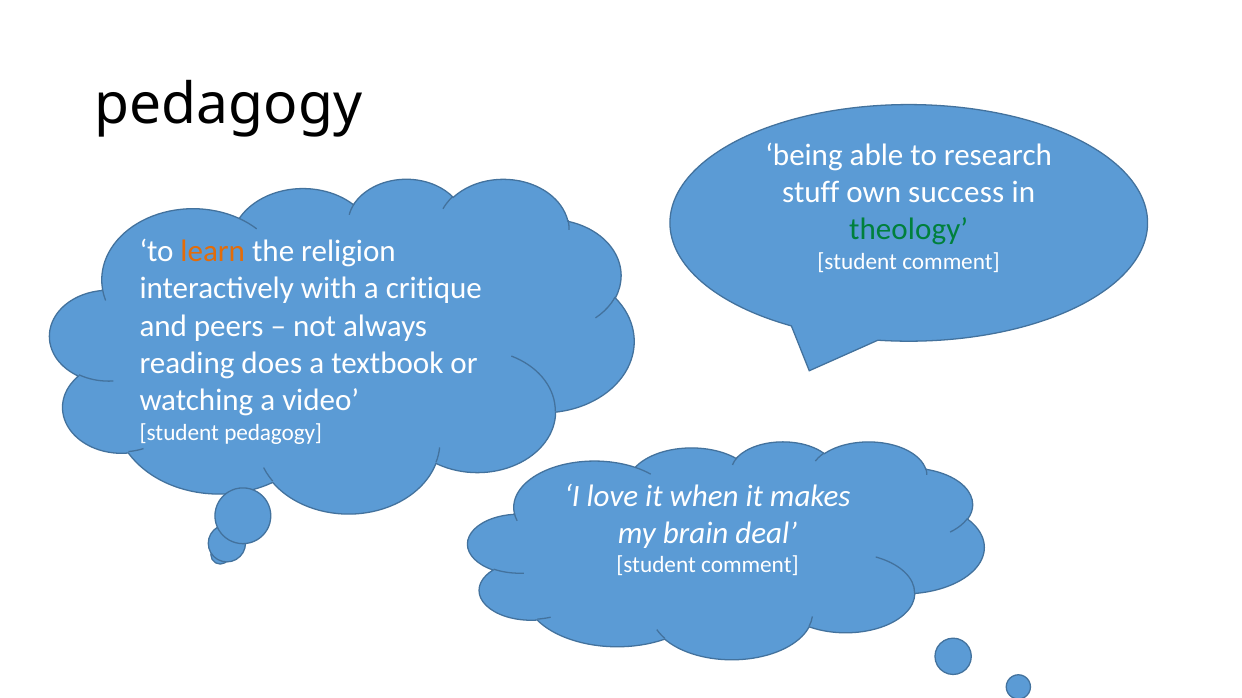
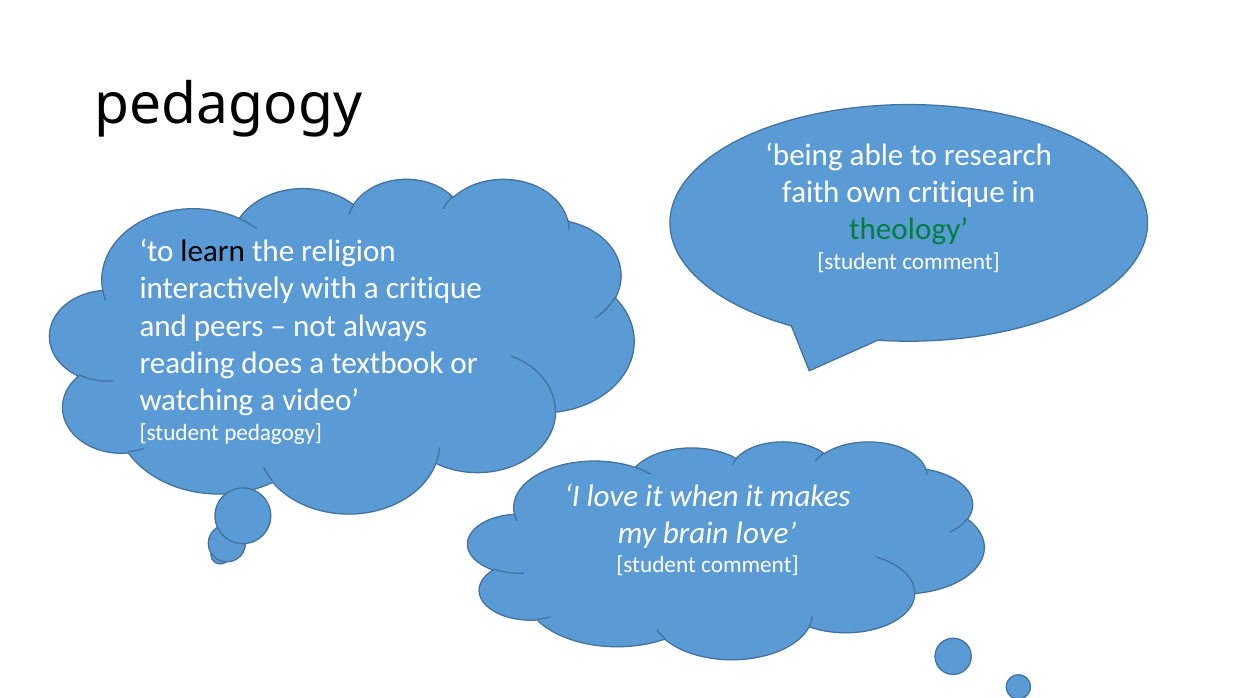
stuff: stuff -> faith
own success: success -> critique
learn colour: orange -> black
brain deal: deal -> love
